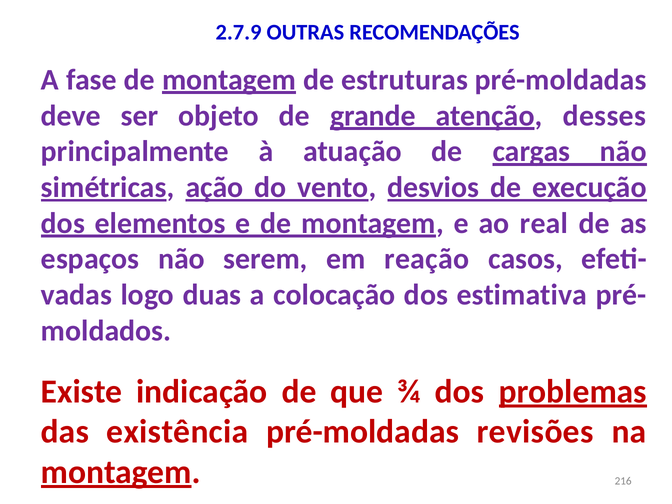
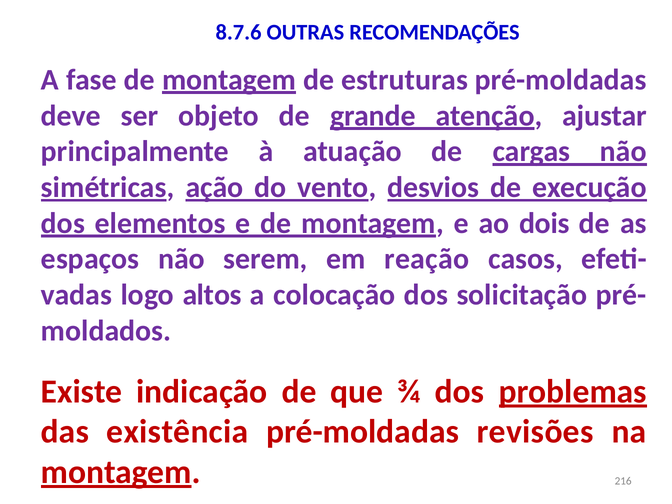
2.7.9: 2.7.9 -> 8.7.6
desses: desses -> ajustar
real: real -> dois
duas: duas -> altos
estimativa: estimativa -> solicitação
